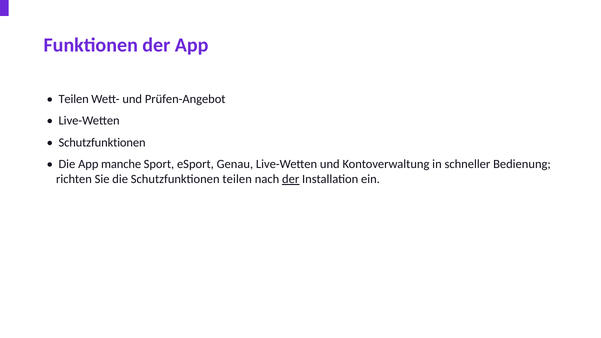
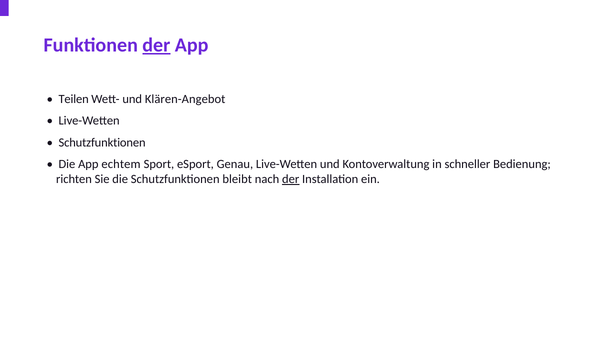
der at (156, 45) underline: none -> present
Prüfen-Angebot: Prüfen-Angebot -> Klären-Angebot
manche: manche -> echtem
Schutzfunktionen teilen: teilen -> bleibt
